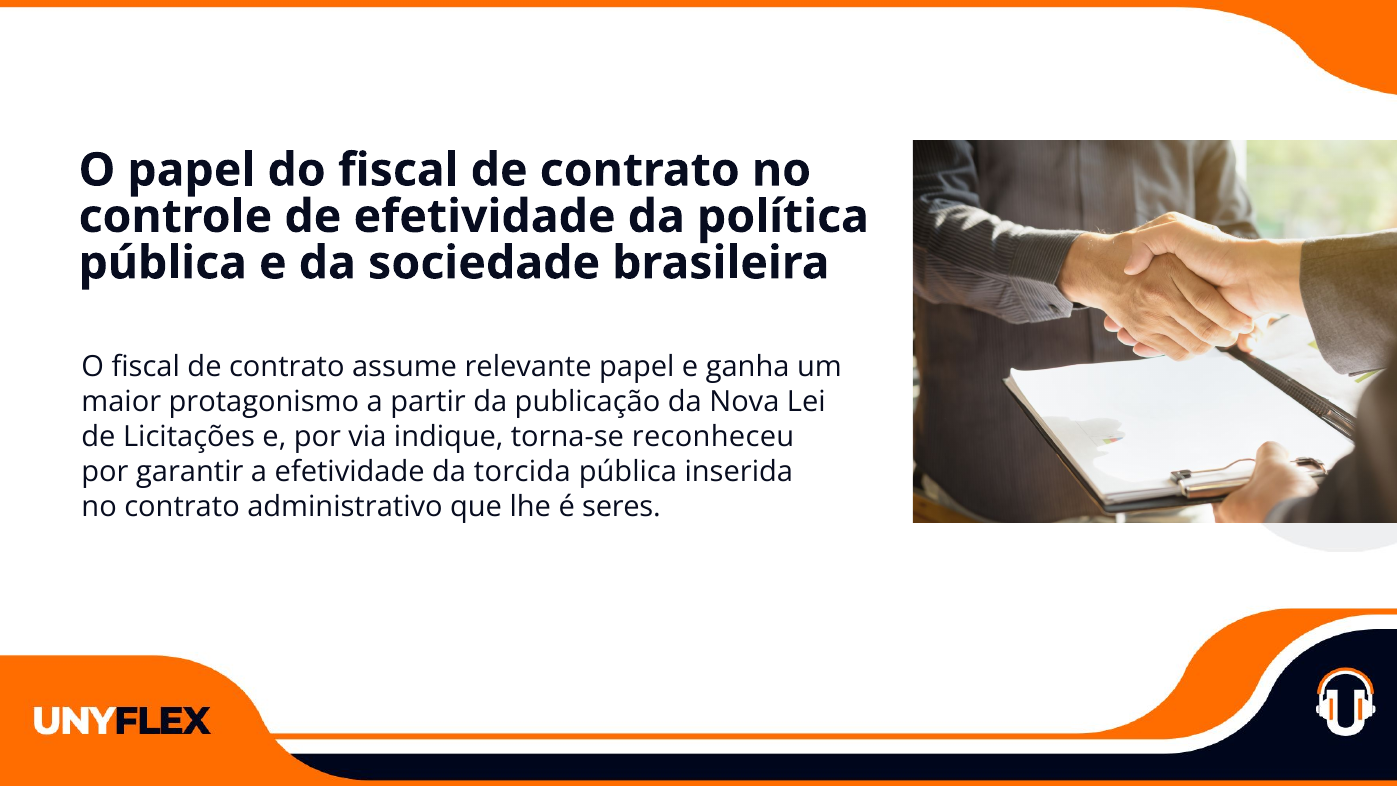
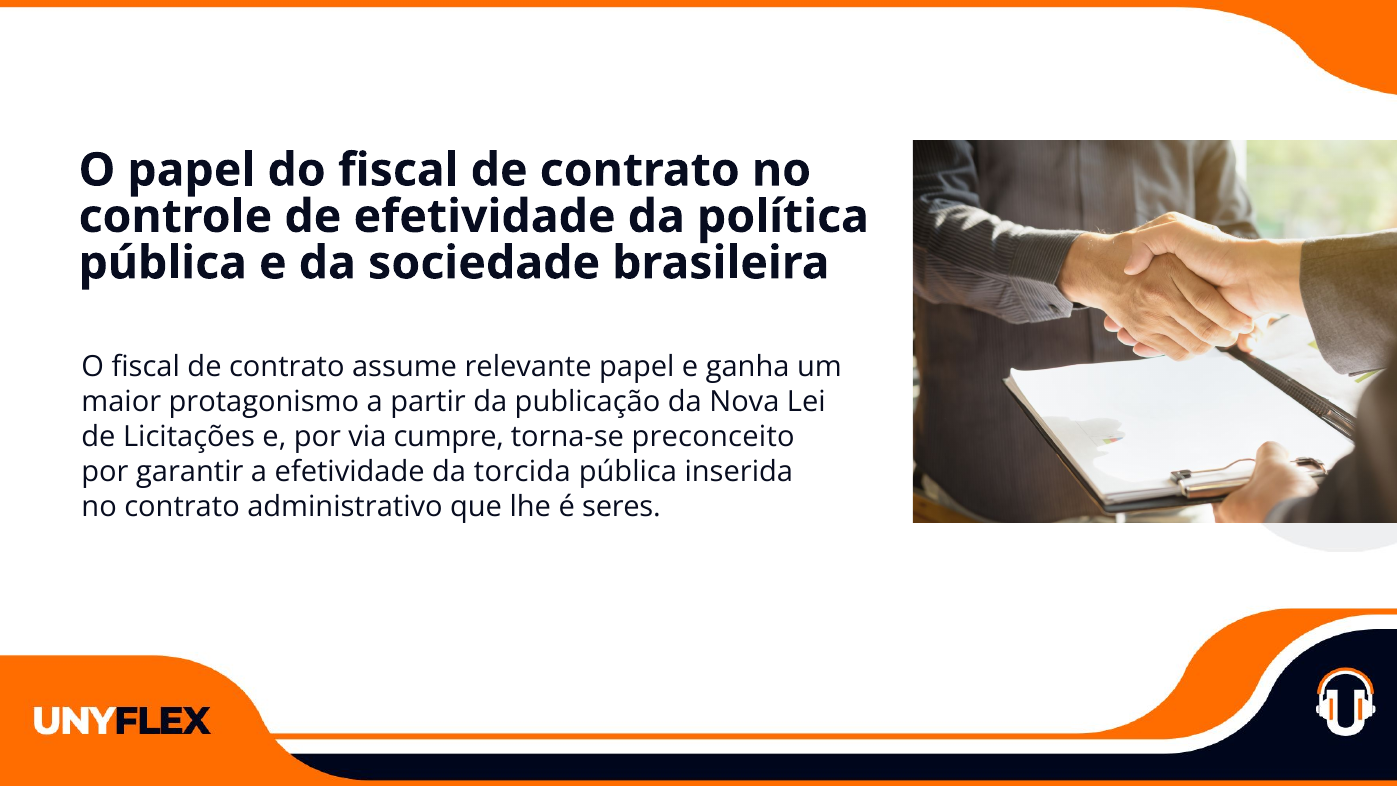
indique: indique -> cumpre
reconheceu: reconheceu -> preconceito
